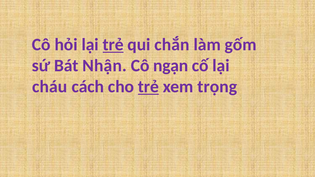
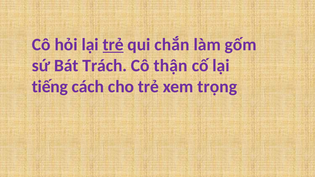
Nhận: Nhận -> Trách
ngạn: ngạn -> thận
cháu: cháu -> tiếng
trẻ at (148, 87) underline: present -> none
